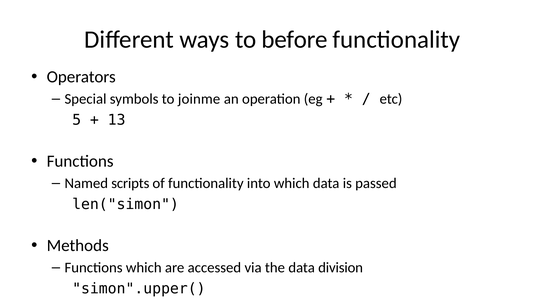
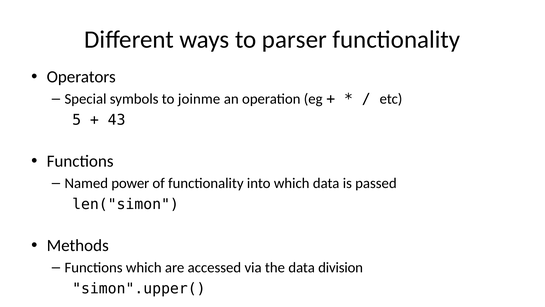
before: before -> parser
13: 13 -> 43
scripts: scripts -> power
